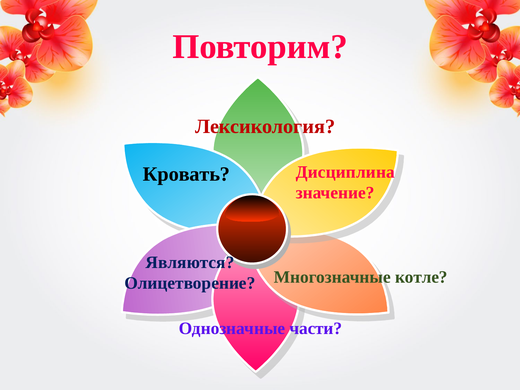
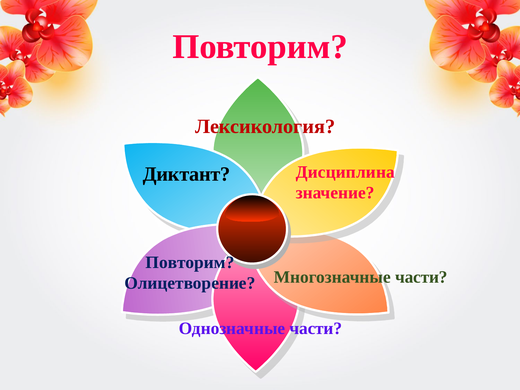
Кровать: Кровать -> Диктант
Являются at (190, 262): Являются -> Повторим
Многозначные котле: котле -> части
